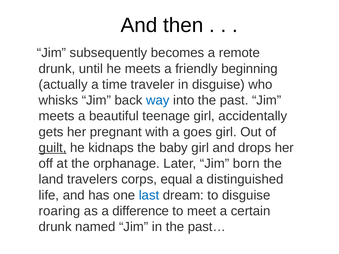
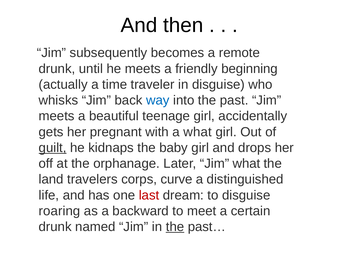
a goes: goes -> what
Jim born: born -> what
equal: equal -> curve
last colour: blue -> red
difference: difference -> backward
the at (175, 227) underline: none -> present
